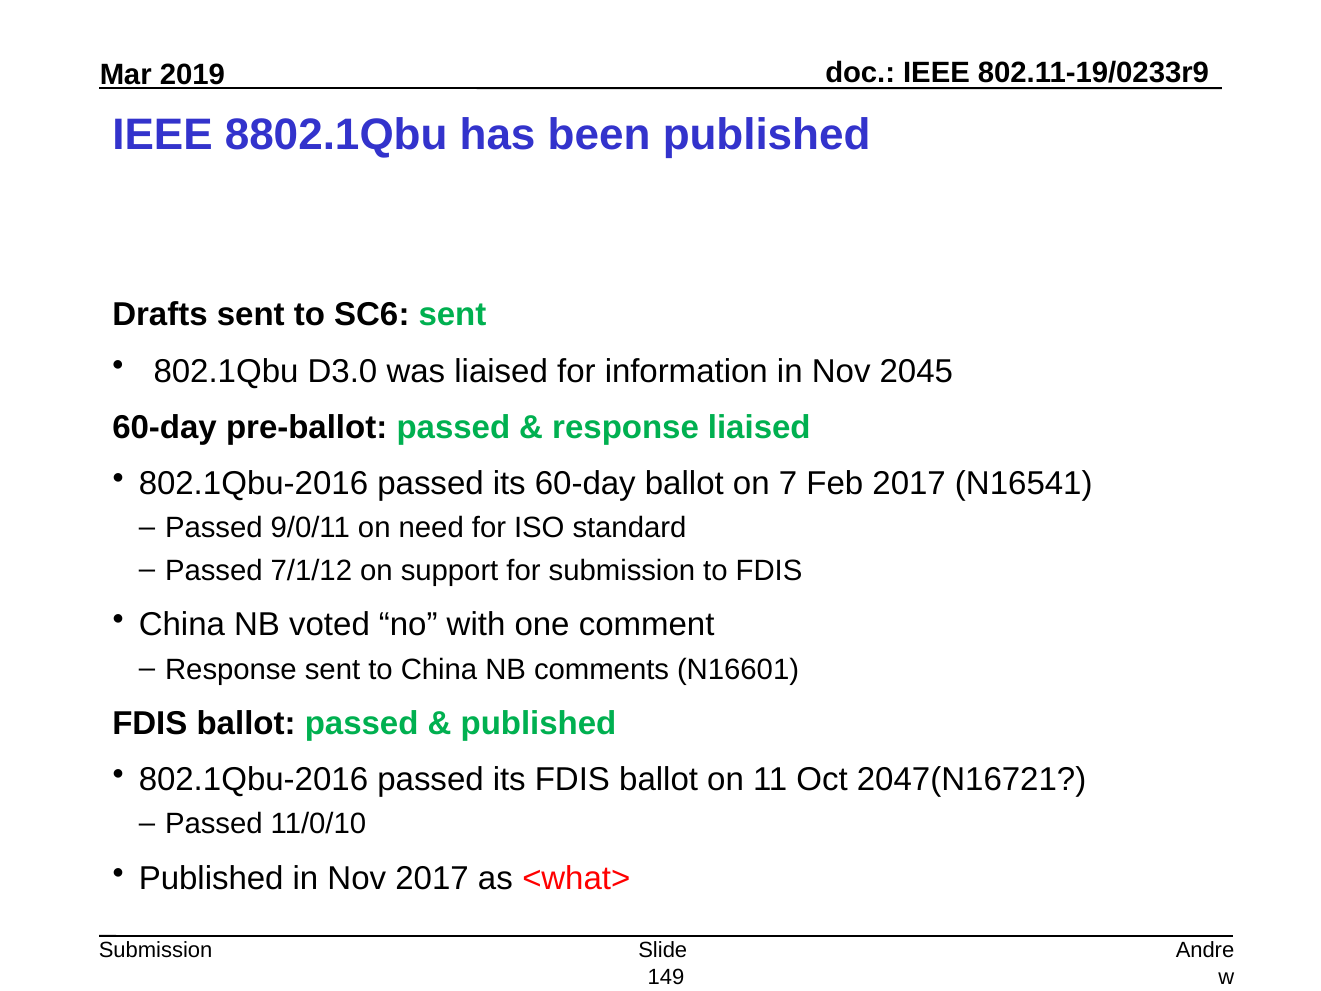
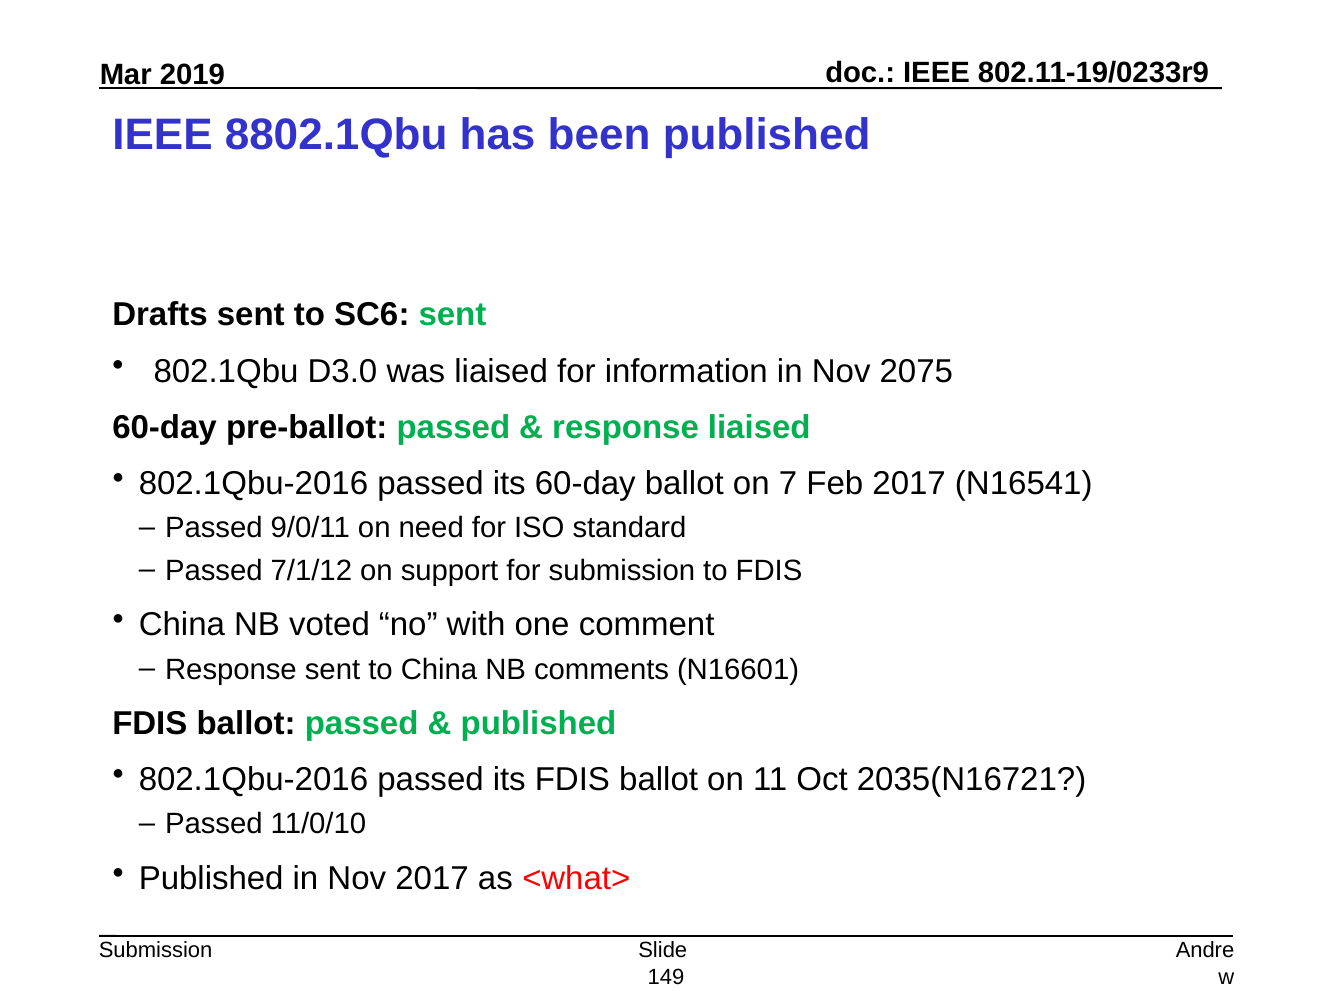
2045: 2045 -> 2075
2047(N16721: 2047(N16721 -> 2035(N16721
